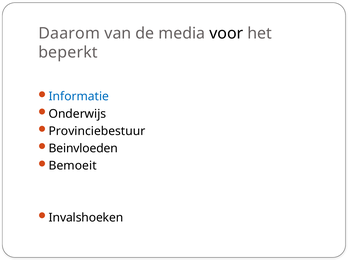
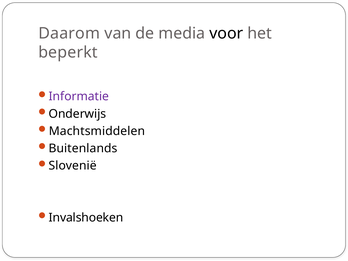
Informatie colour: blue -> purple
Provinciebestuur: Provinciebestuur -> Machtsmiddelen
Beinvloeden: Beinvloeden -> Buitenlands
Bemoeit: Bemoeit -> Slovenië
